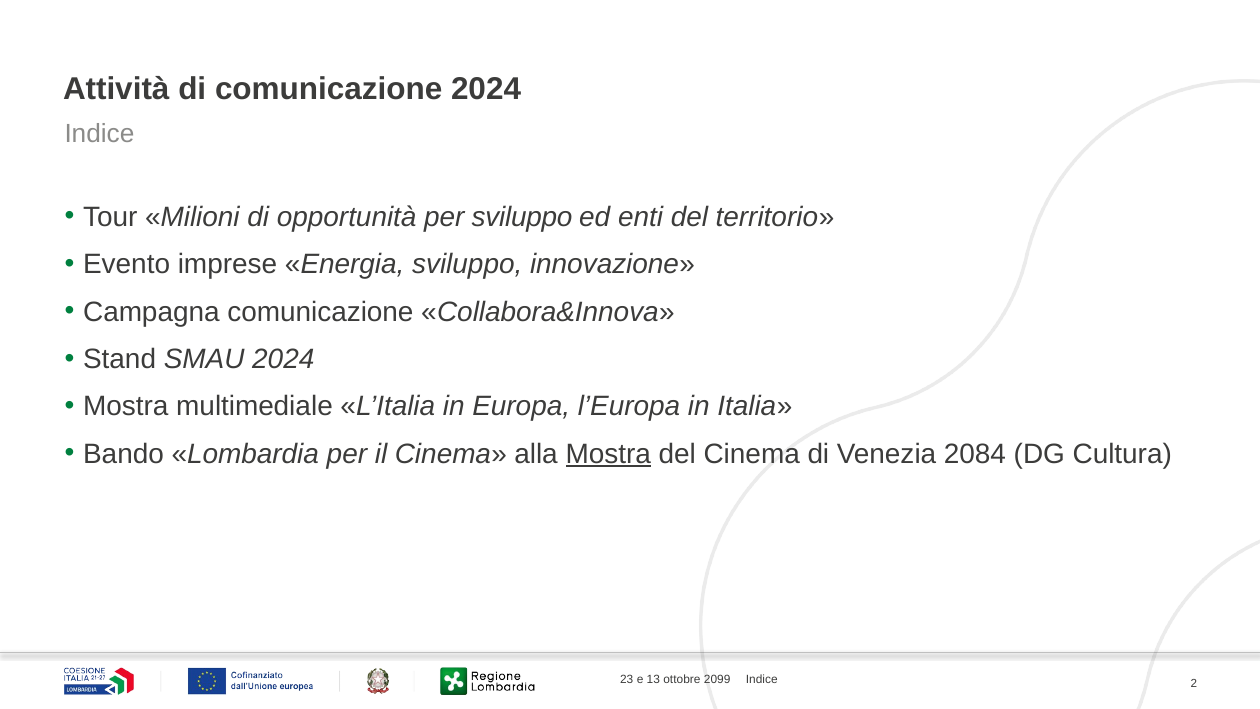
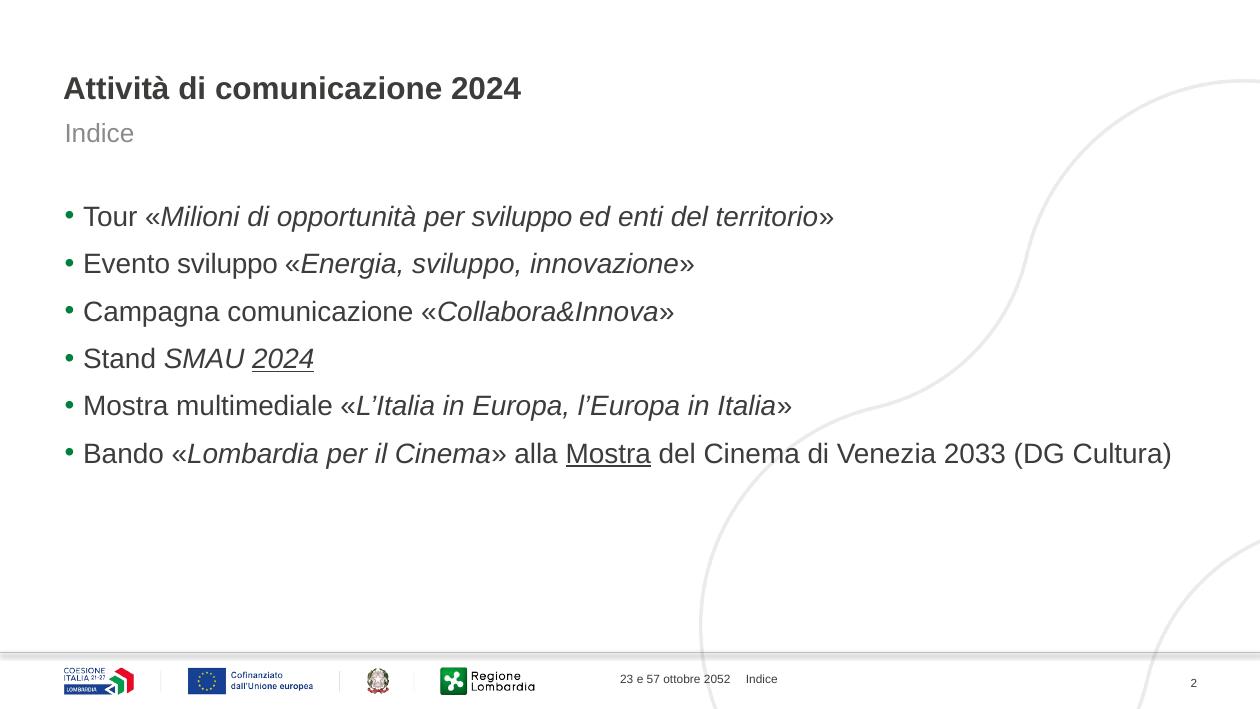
Evento imprese: imprese -> sviluppo
2024 at (283, 359) underline: none -> present
2084: 2084 -> 2033
13: 13 -> 57
2099: 2099 -> 2052
